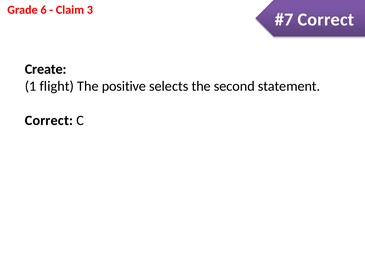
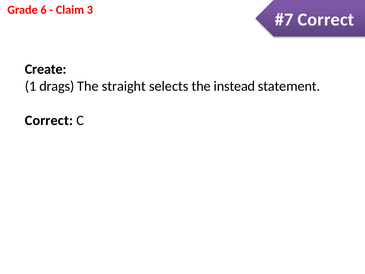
flight: flight -> drags
positive: positive -> straight
second: second -> instead
